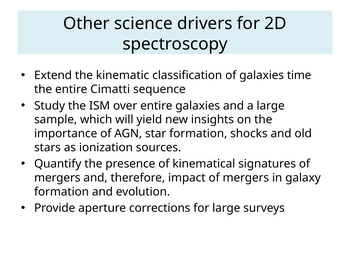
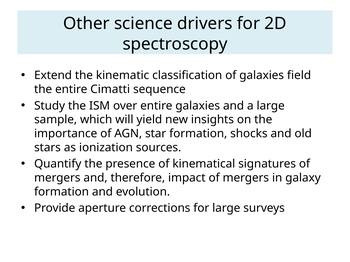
time: time -> field
